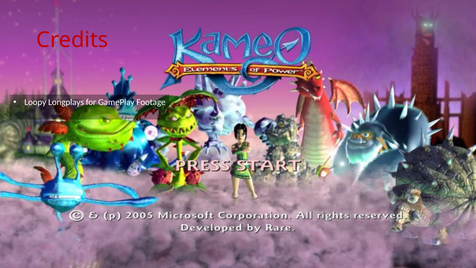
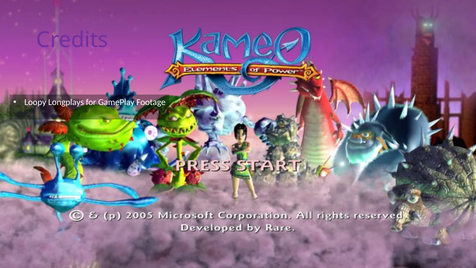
Credits colour: red -> purple
